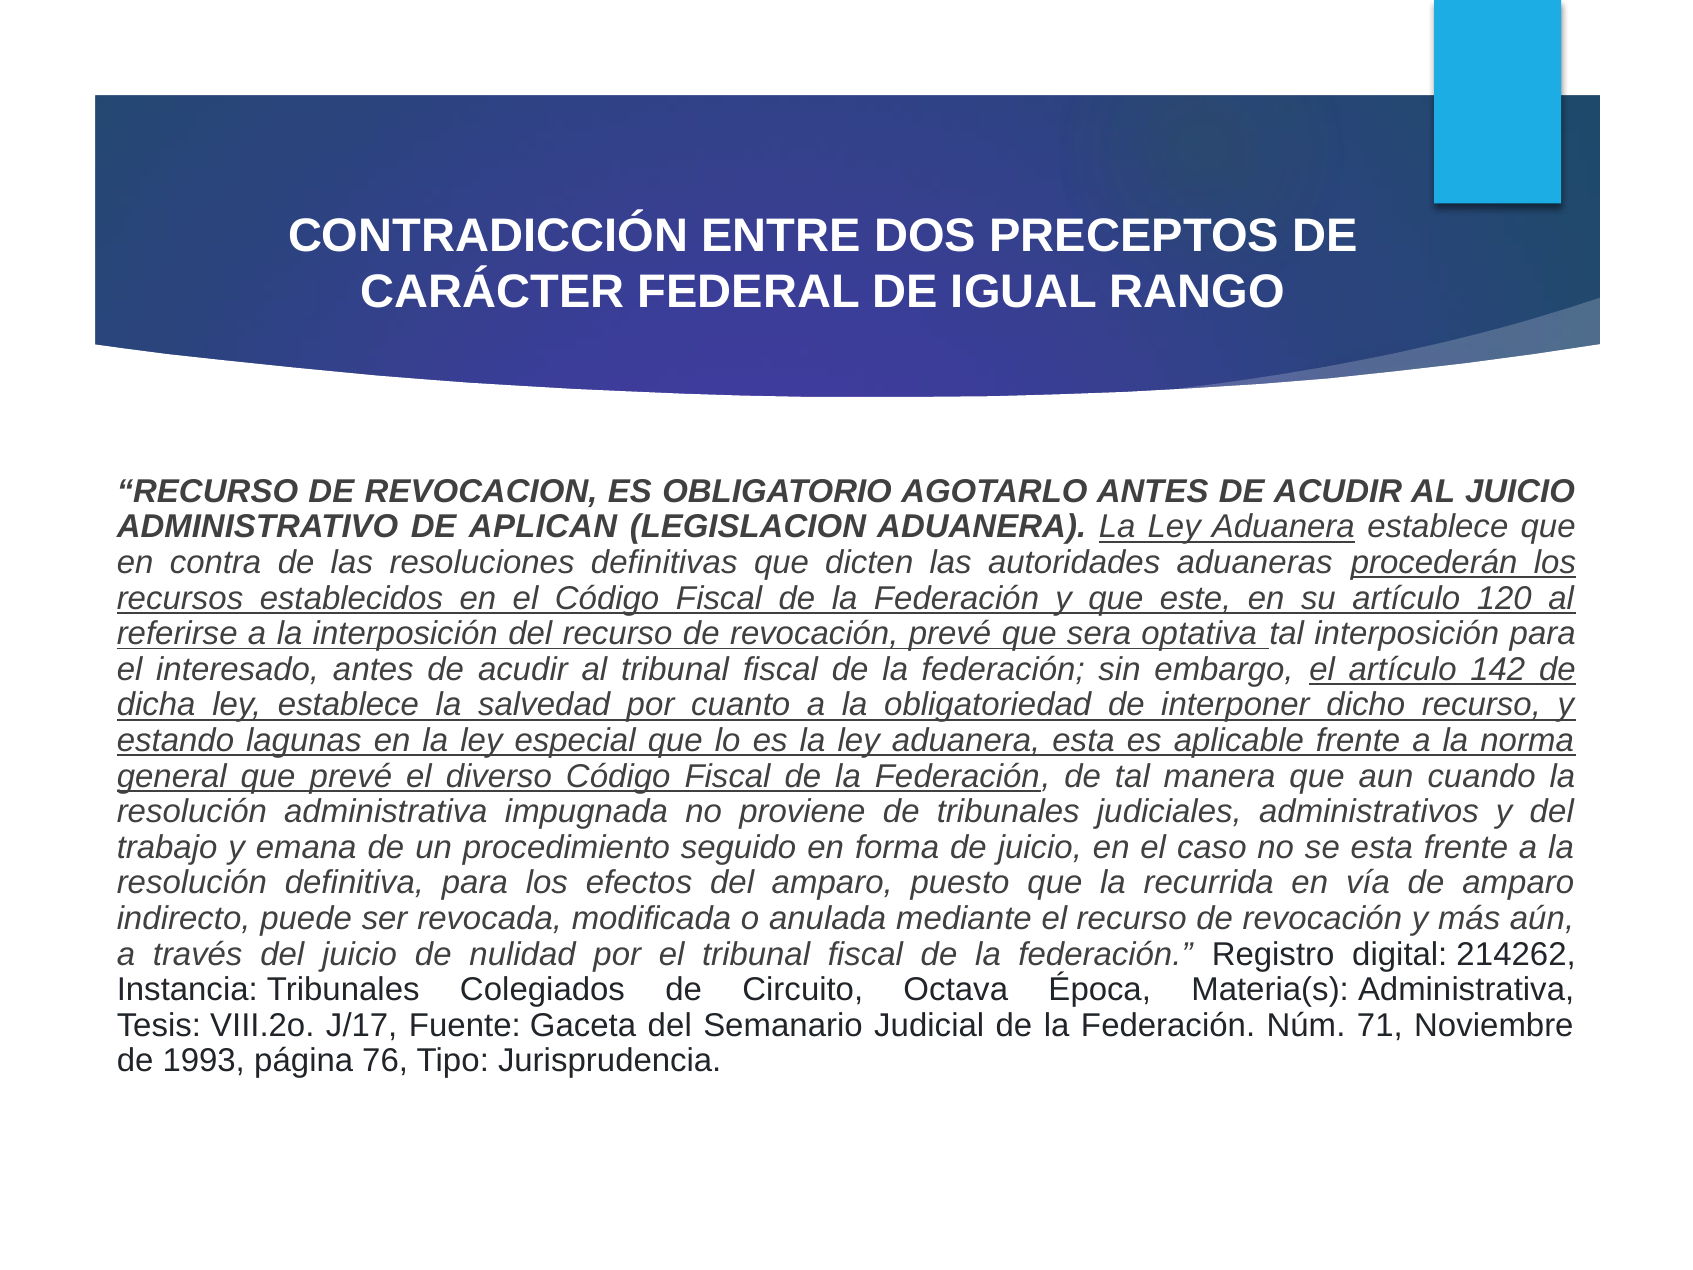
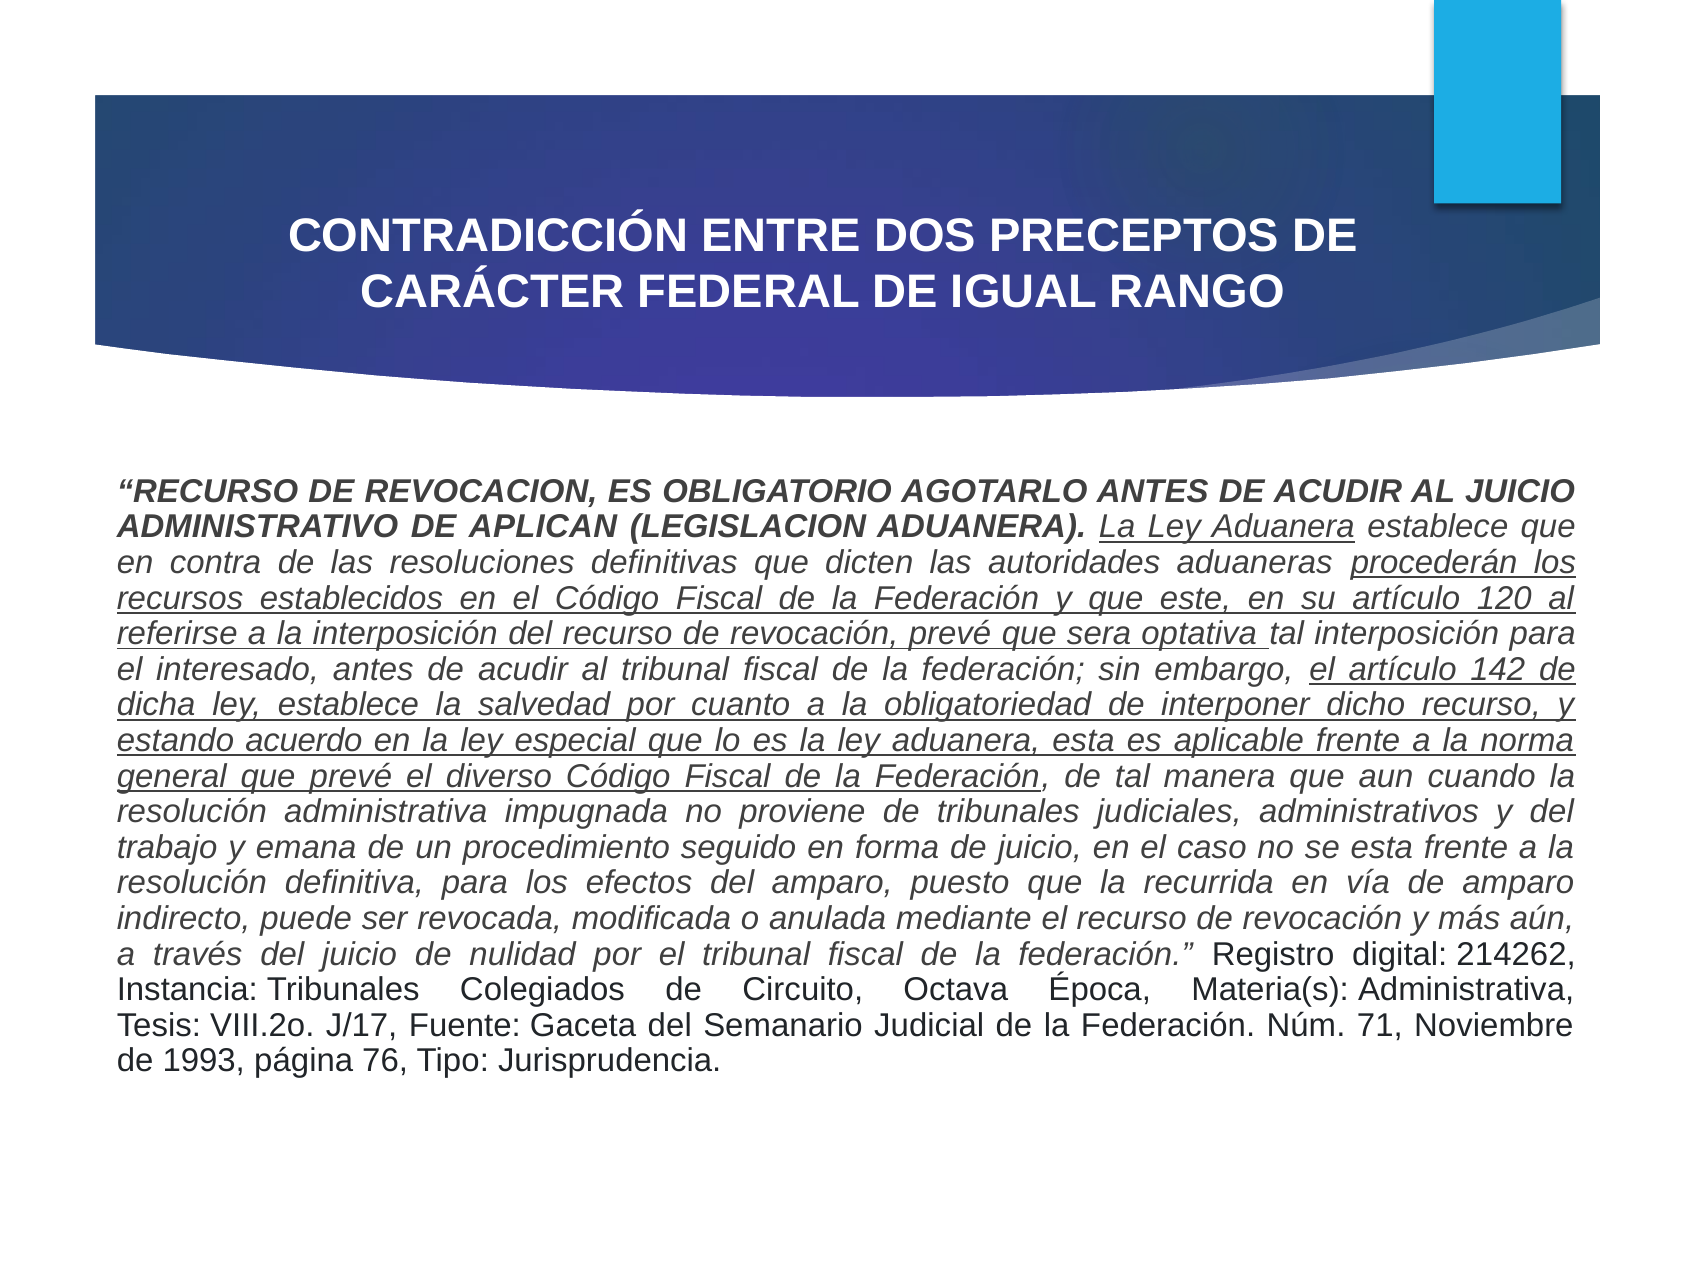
lagunas: lagunas -> acuerdo
